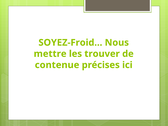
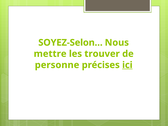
SOYEZ-Froid…: SOYEZ-Froid… -> SOYEZ-Selon…
contenue: contenue -> personne
ici underline: none -> present
